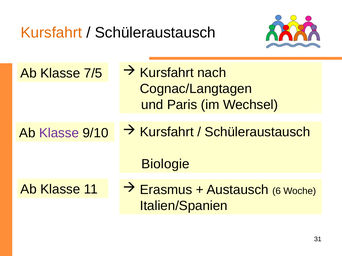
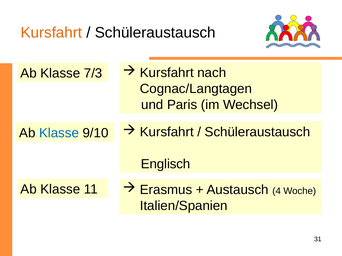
7/5: 7/5 -> 7/3
Klasse at (59, 133) colour: purple -> blue
Biologie: Biologie -> Englisch
6: 6 -> 4
